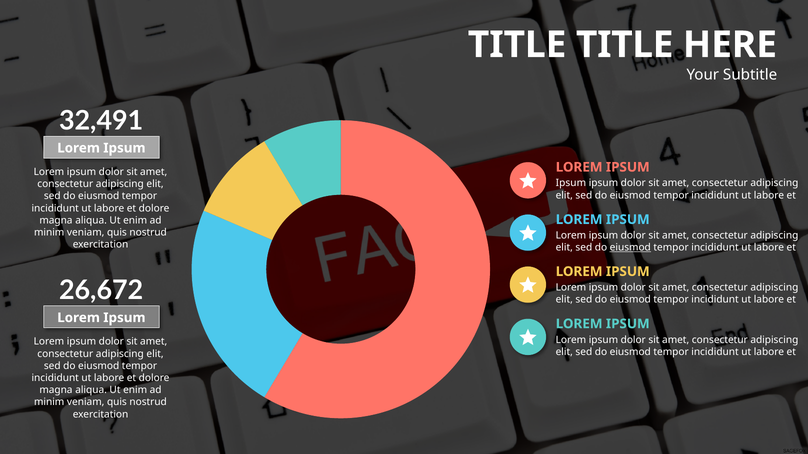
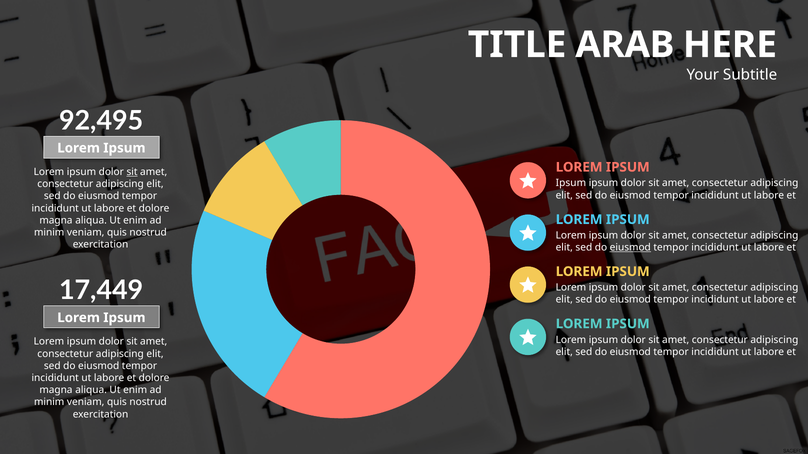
TITLE TITLE: TITLE -> ARAB
32,491: 32,491 -> 92,495
sit at (132, 172) underline: none -> present
26,672: 26,672 -> 17,449
